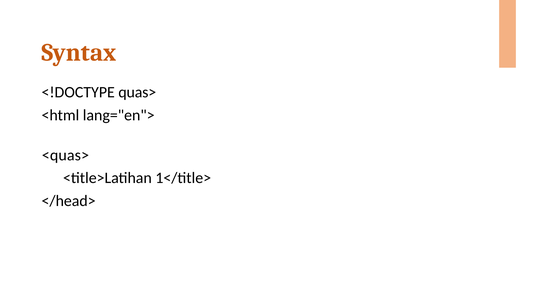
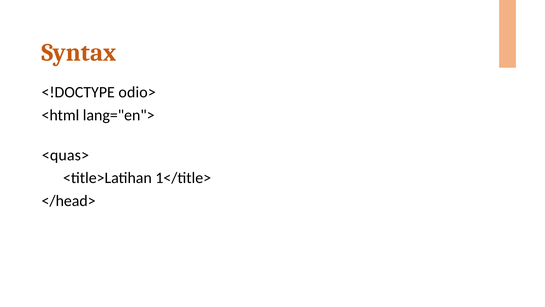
quas>: quas> -> odio>
